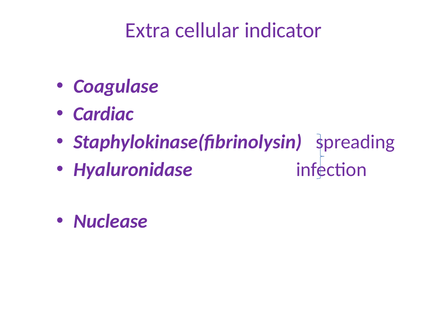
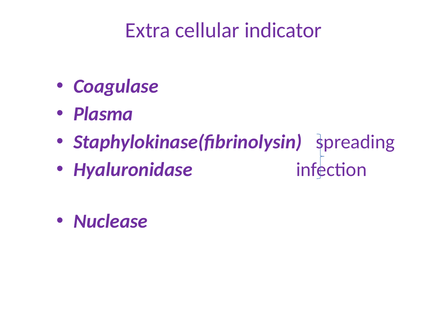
Cardiac: Cardiac -> Plasma
